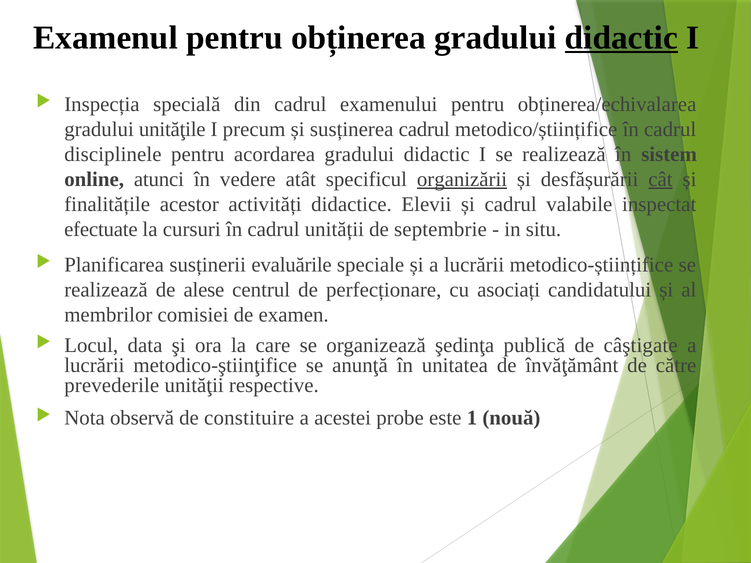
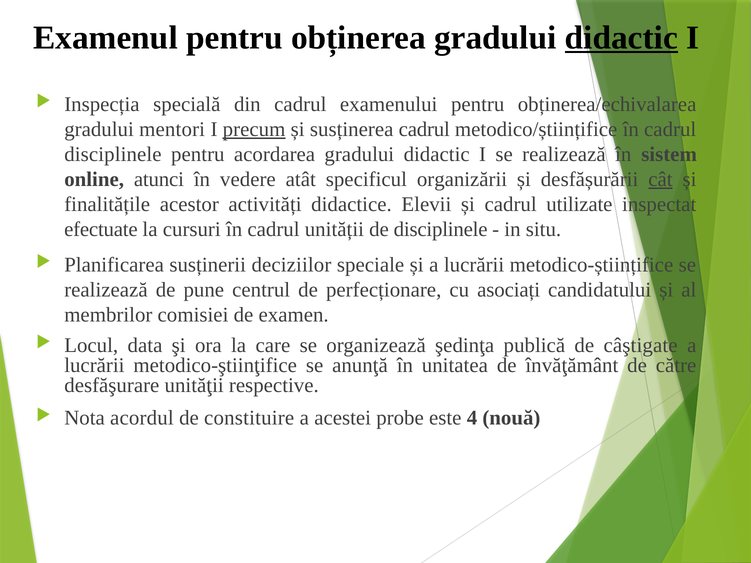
unităţile: unităţile -> mentori
precum underline: none -> present
organizării underline: present -> none
valabile: valabile -> utilizate
de septembrie: septembrie -> disciplinele
evaluările: evaluările -> deciziilor
alese: alese -> pune
prevederile: prevederile -> desfăşurare
observă: observă -> acordul
1: 1 -> 4
